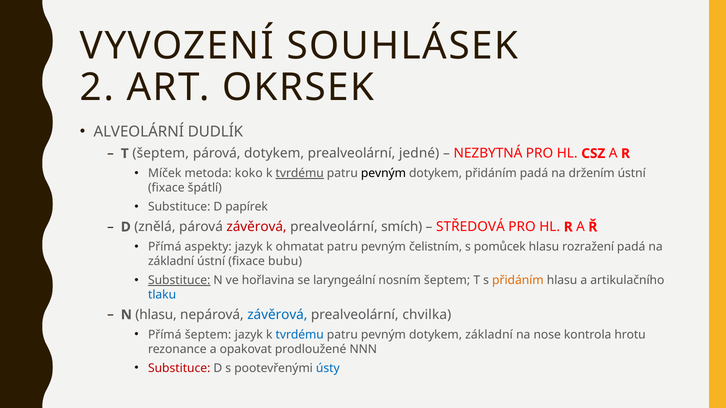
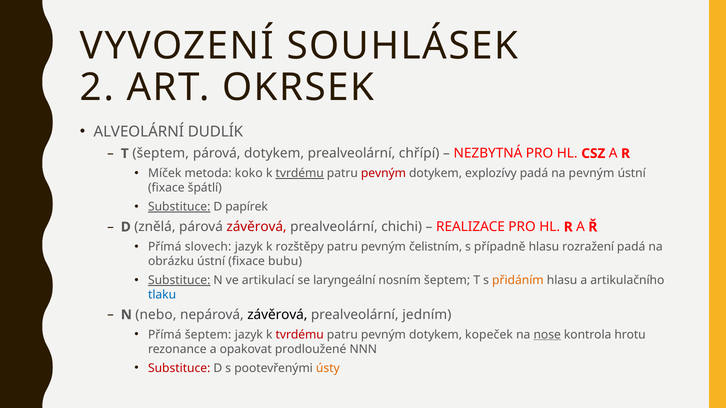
jedné: jedné -> chřípí
pevným at (383, 174) colour: black -> red
dotykem přidáním: přidáním -> explozívy
na držením: držením -> pevným
Substituce at (179, 207) underline: none -> present
smích: smích -> chichi
STŘEDOVÁ: STŘEDOVÁ -> REALIZACE
aspekty: aspekty -> slovech
ohmatat: ohmatat -> rozštěpy
pomůcek: pomůcek -> případně
základní at (171, 261): základní -> obrázku
hořlavina: hořlavina -> artikulací
N hlasu: hlasu -> nebo
závěrová at (277, 315) colour: blue -> black
chvilka: chvilka -> jedním
tvrdému at (300, 335) colour: blue -> red
dotykem základní: základní -> kopeček
nose underline: none -> present
ústy colour: blue -> orange
